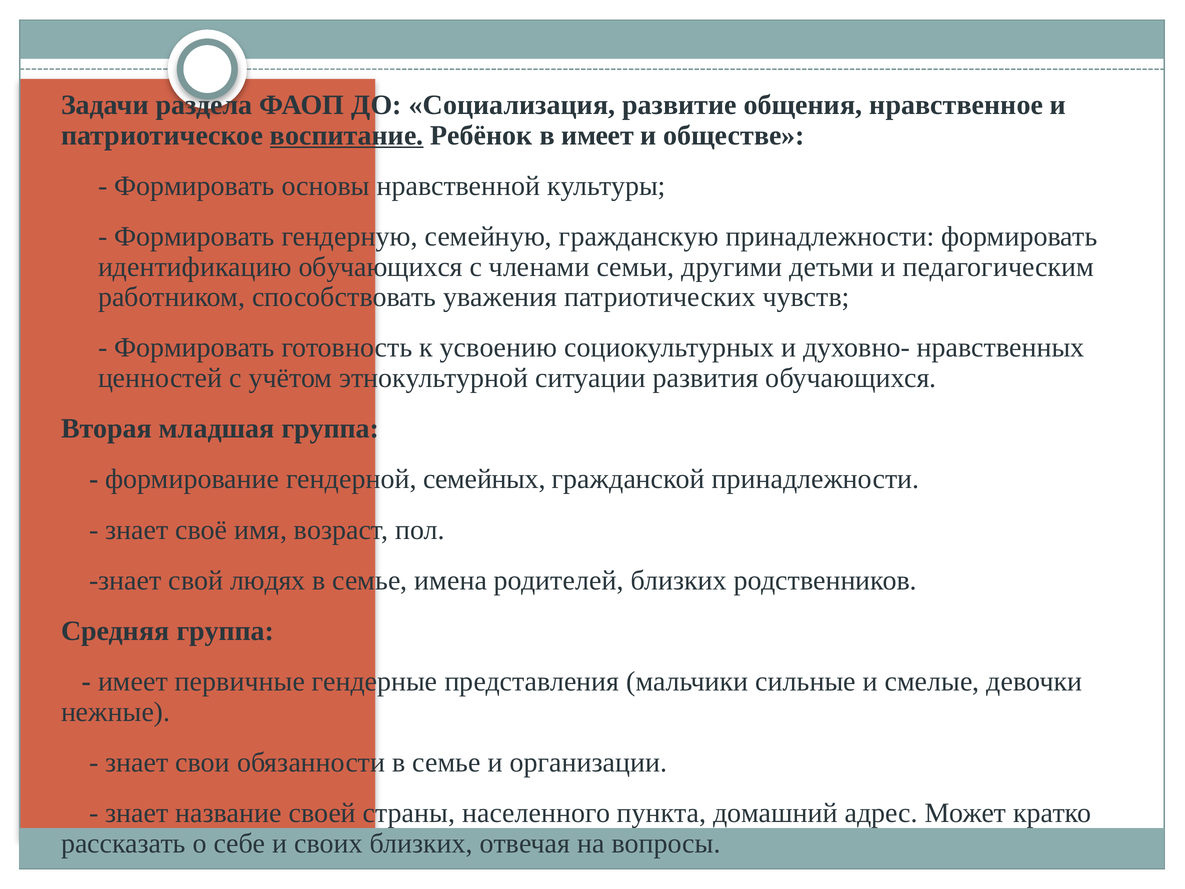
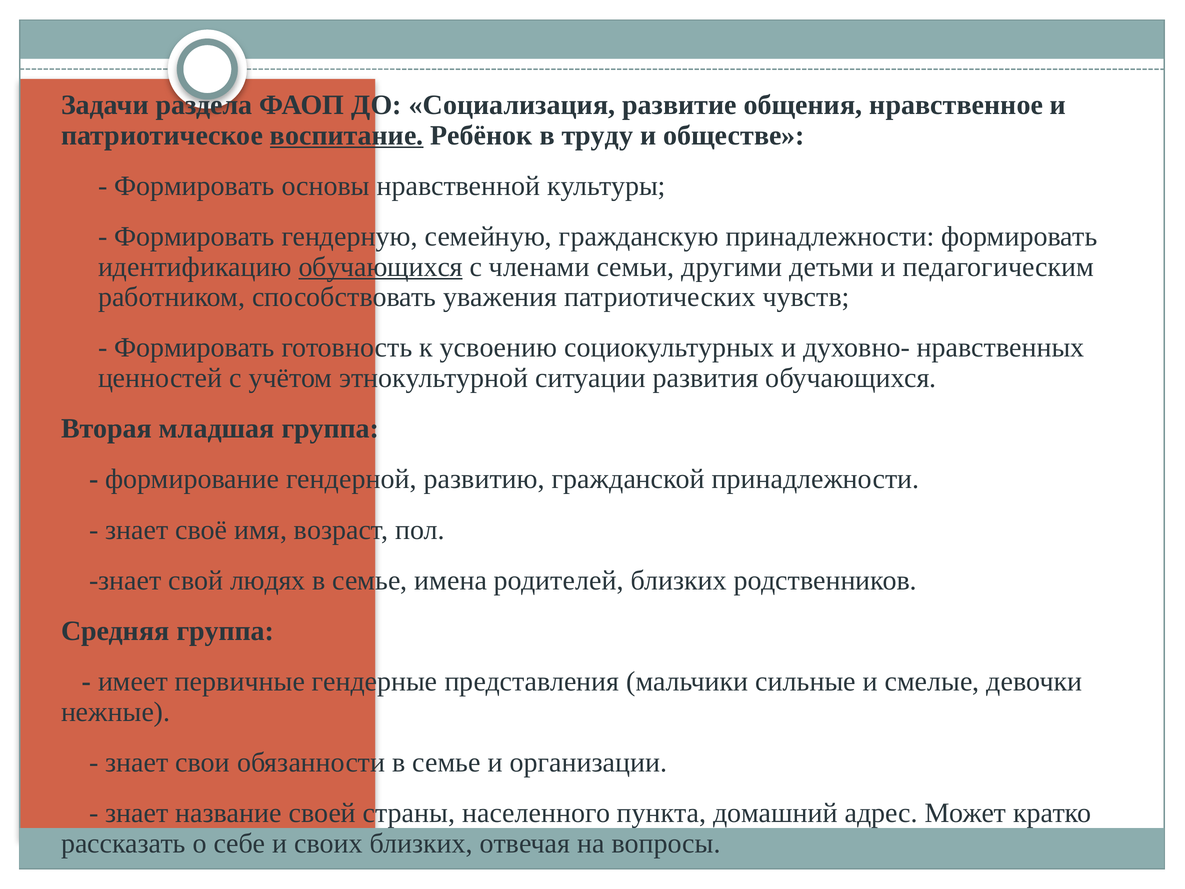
в имеет: имеет -> труду
обучающихся at (381, 267) underline: none -> present
семейных: семейных -> развитию
